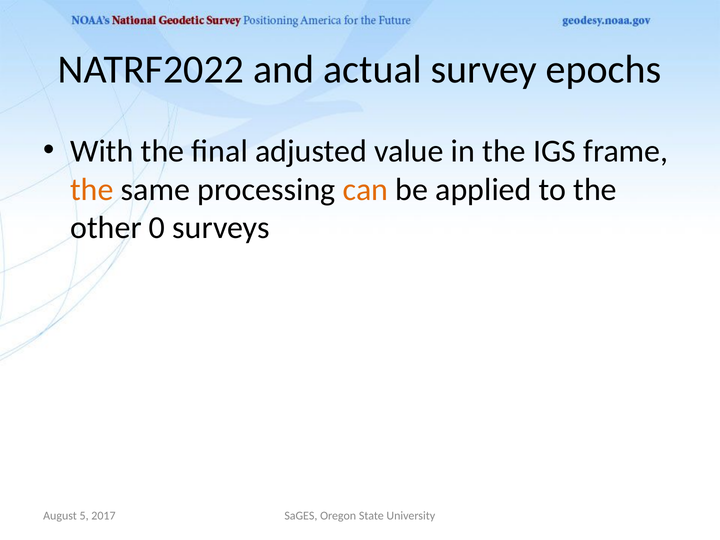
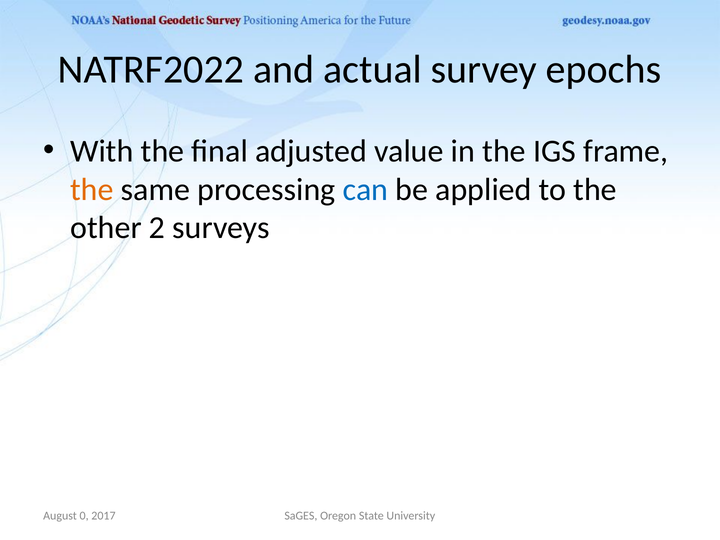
can colour: orange -> blue
0: 0 -> 2
5: 5 -> 0
